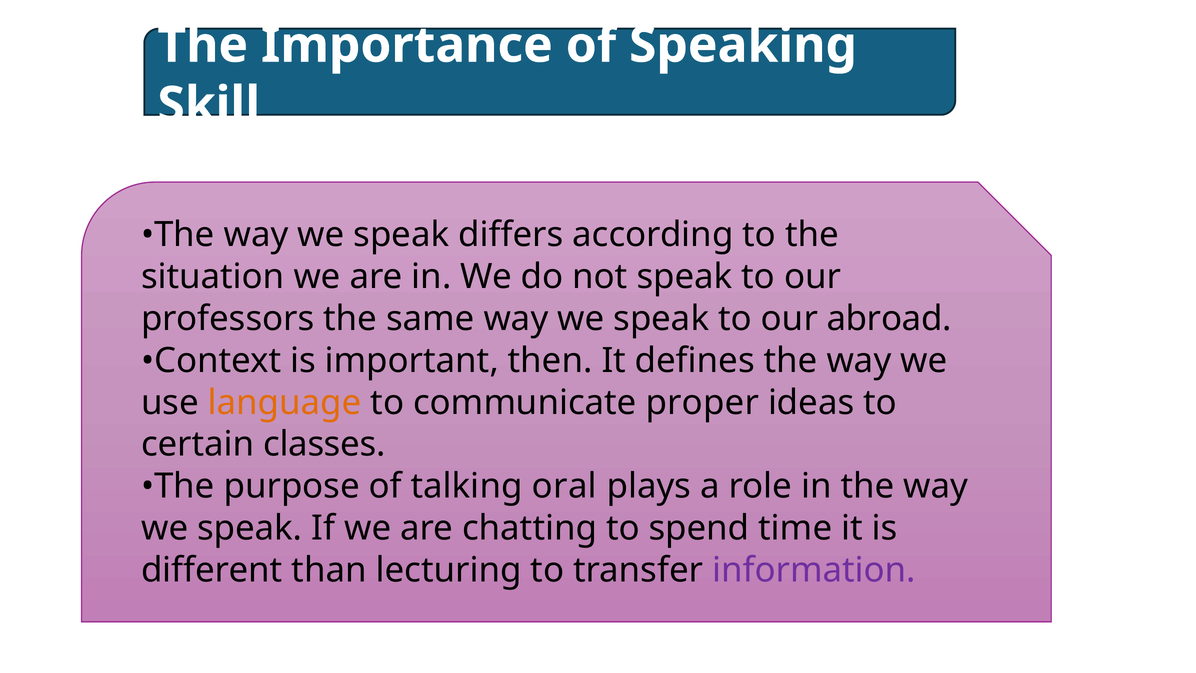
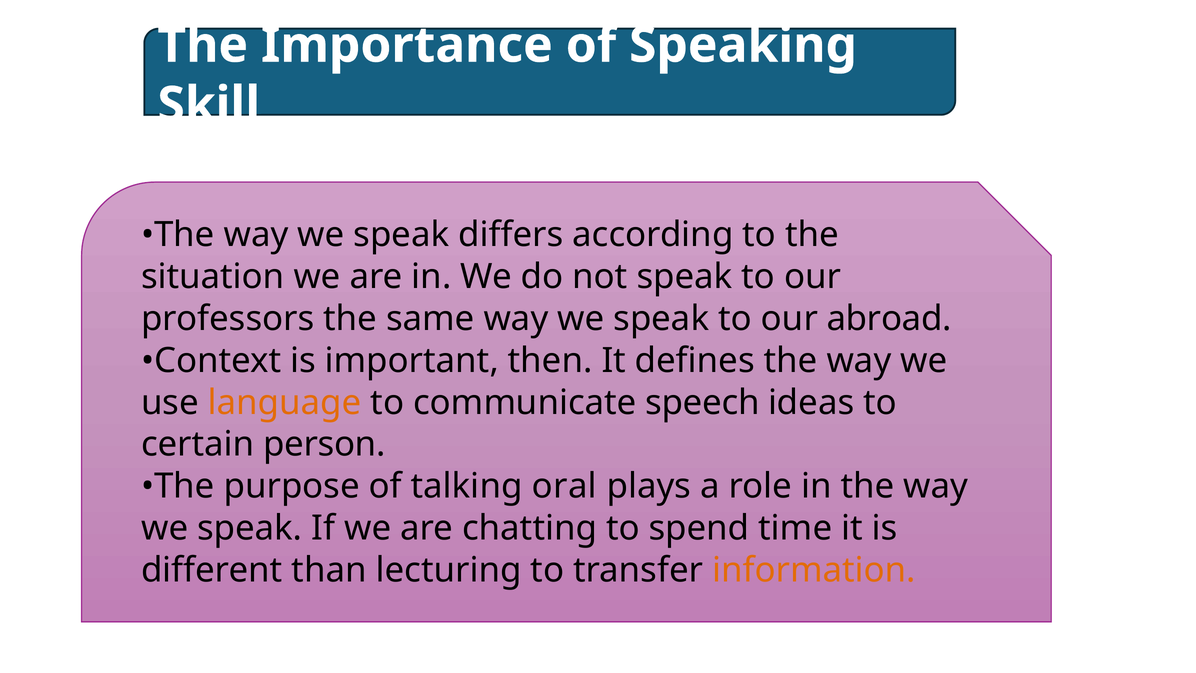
proper: proper -> speech
classes: classes -> person
information colour: purple -> orange
